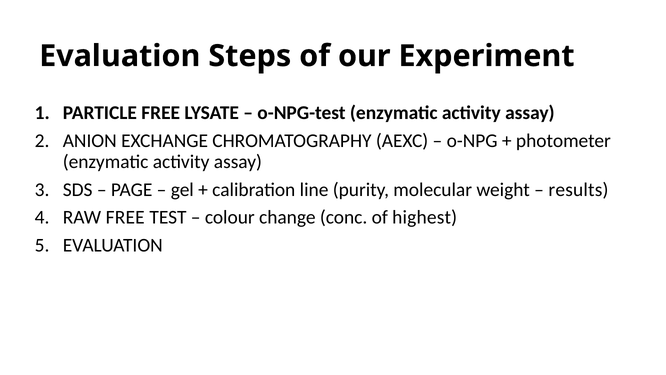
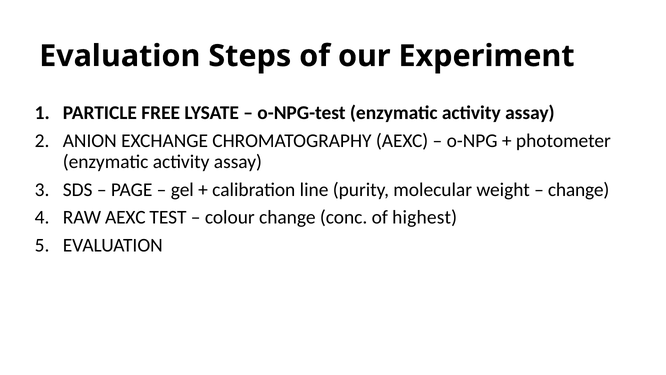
results at (578, 189): results -> change
RAW FREE: FREE -> AEXC
